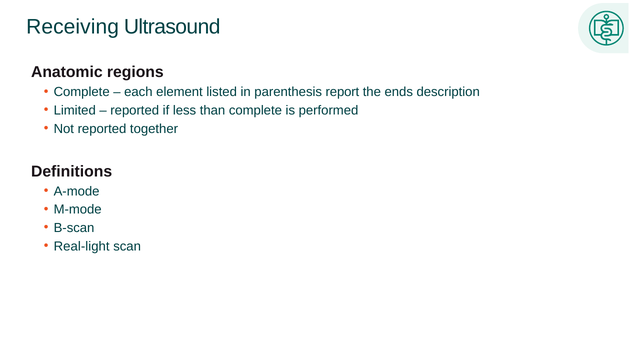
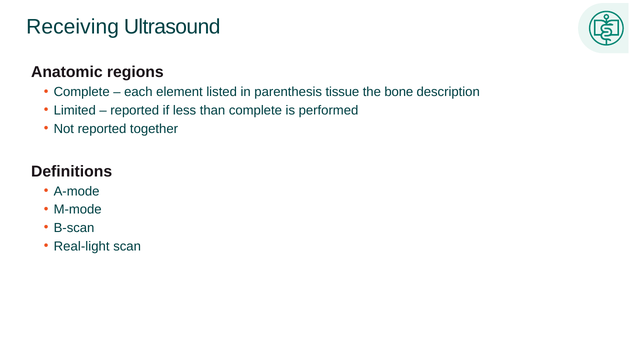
report: report -> tissue
ends: ends -> bone
